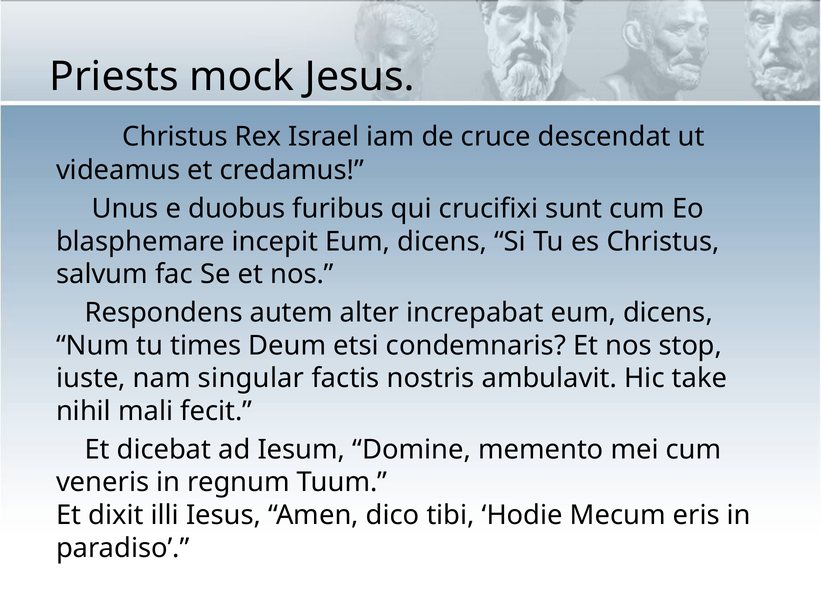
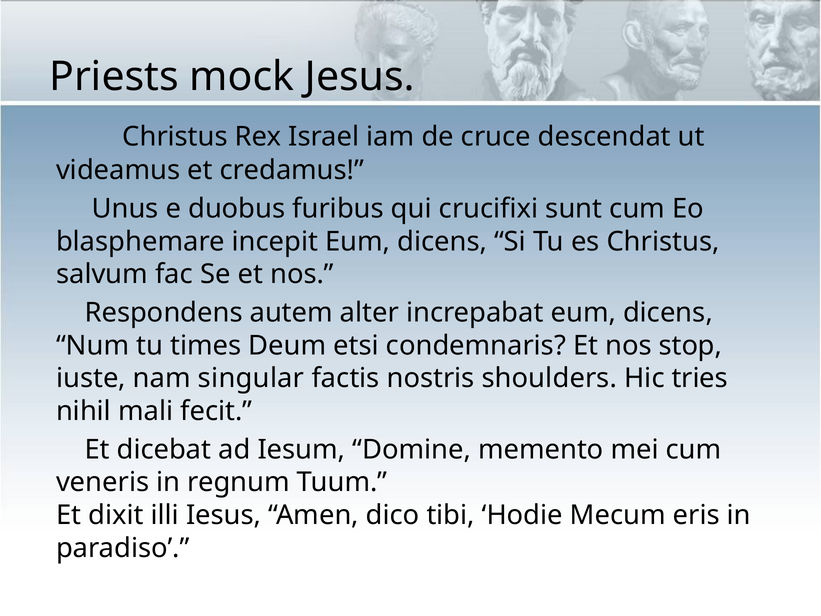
ambulavit: ambulavit -> shoulders
take: take -> tries
